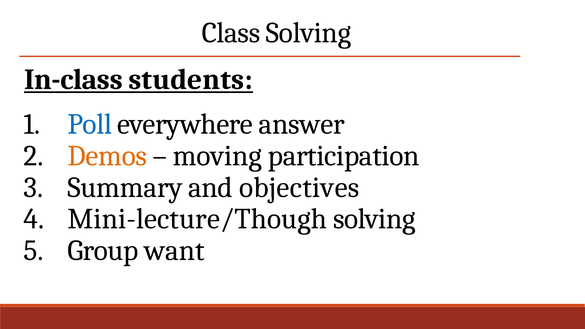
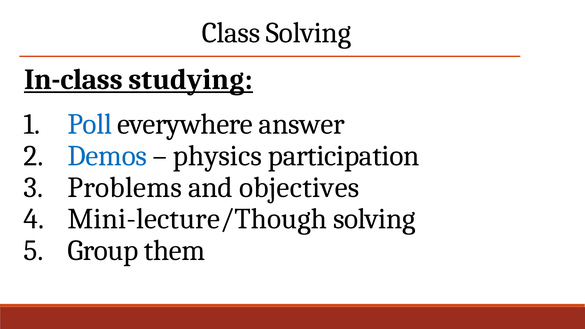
students: students -> studying
Demos colour: orange -> blue
moving: moving -> physics
Summary: Summary -> Problems
want: want -> them
